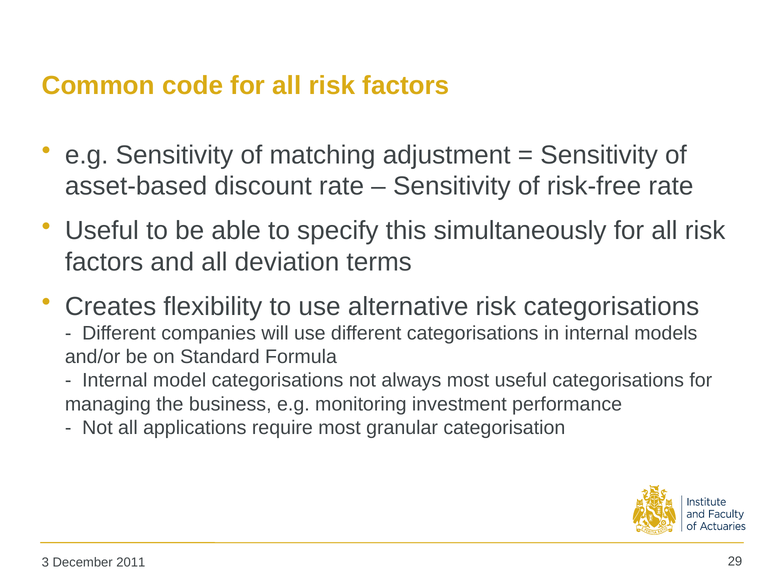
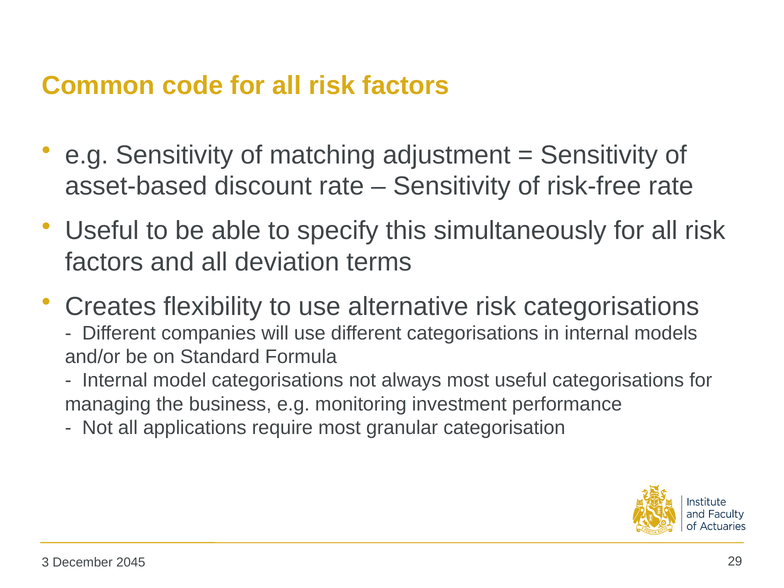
2011: 2011 -> 2045
